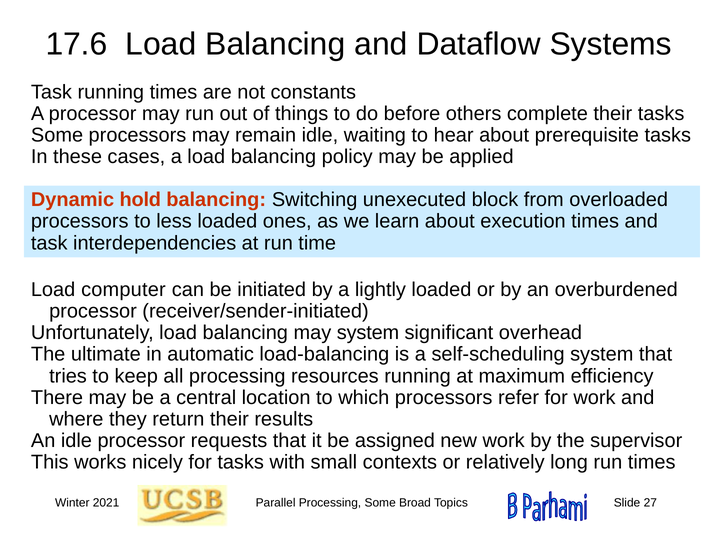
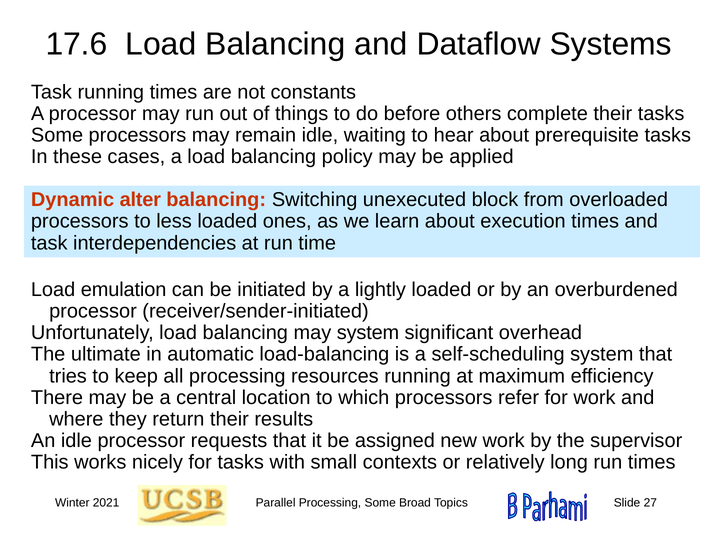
hold: hold -> alter
computer: computer -> emulation
